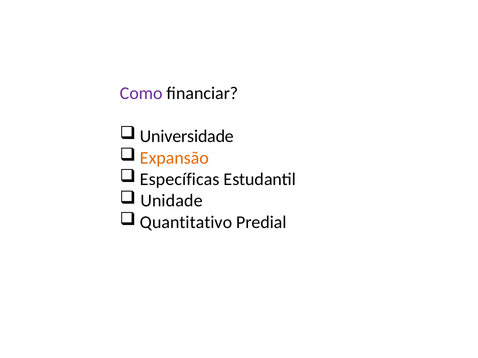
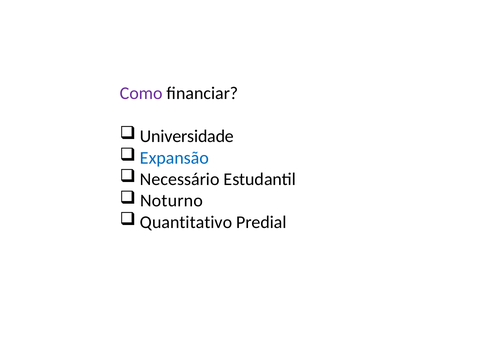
Expansão colour: orange -> blue
Específicas: Específicas -> Necessário
Unidade: Unidade -> Noturno
